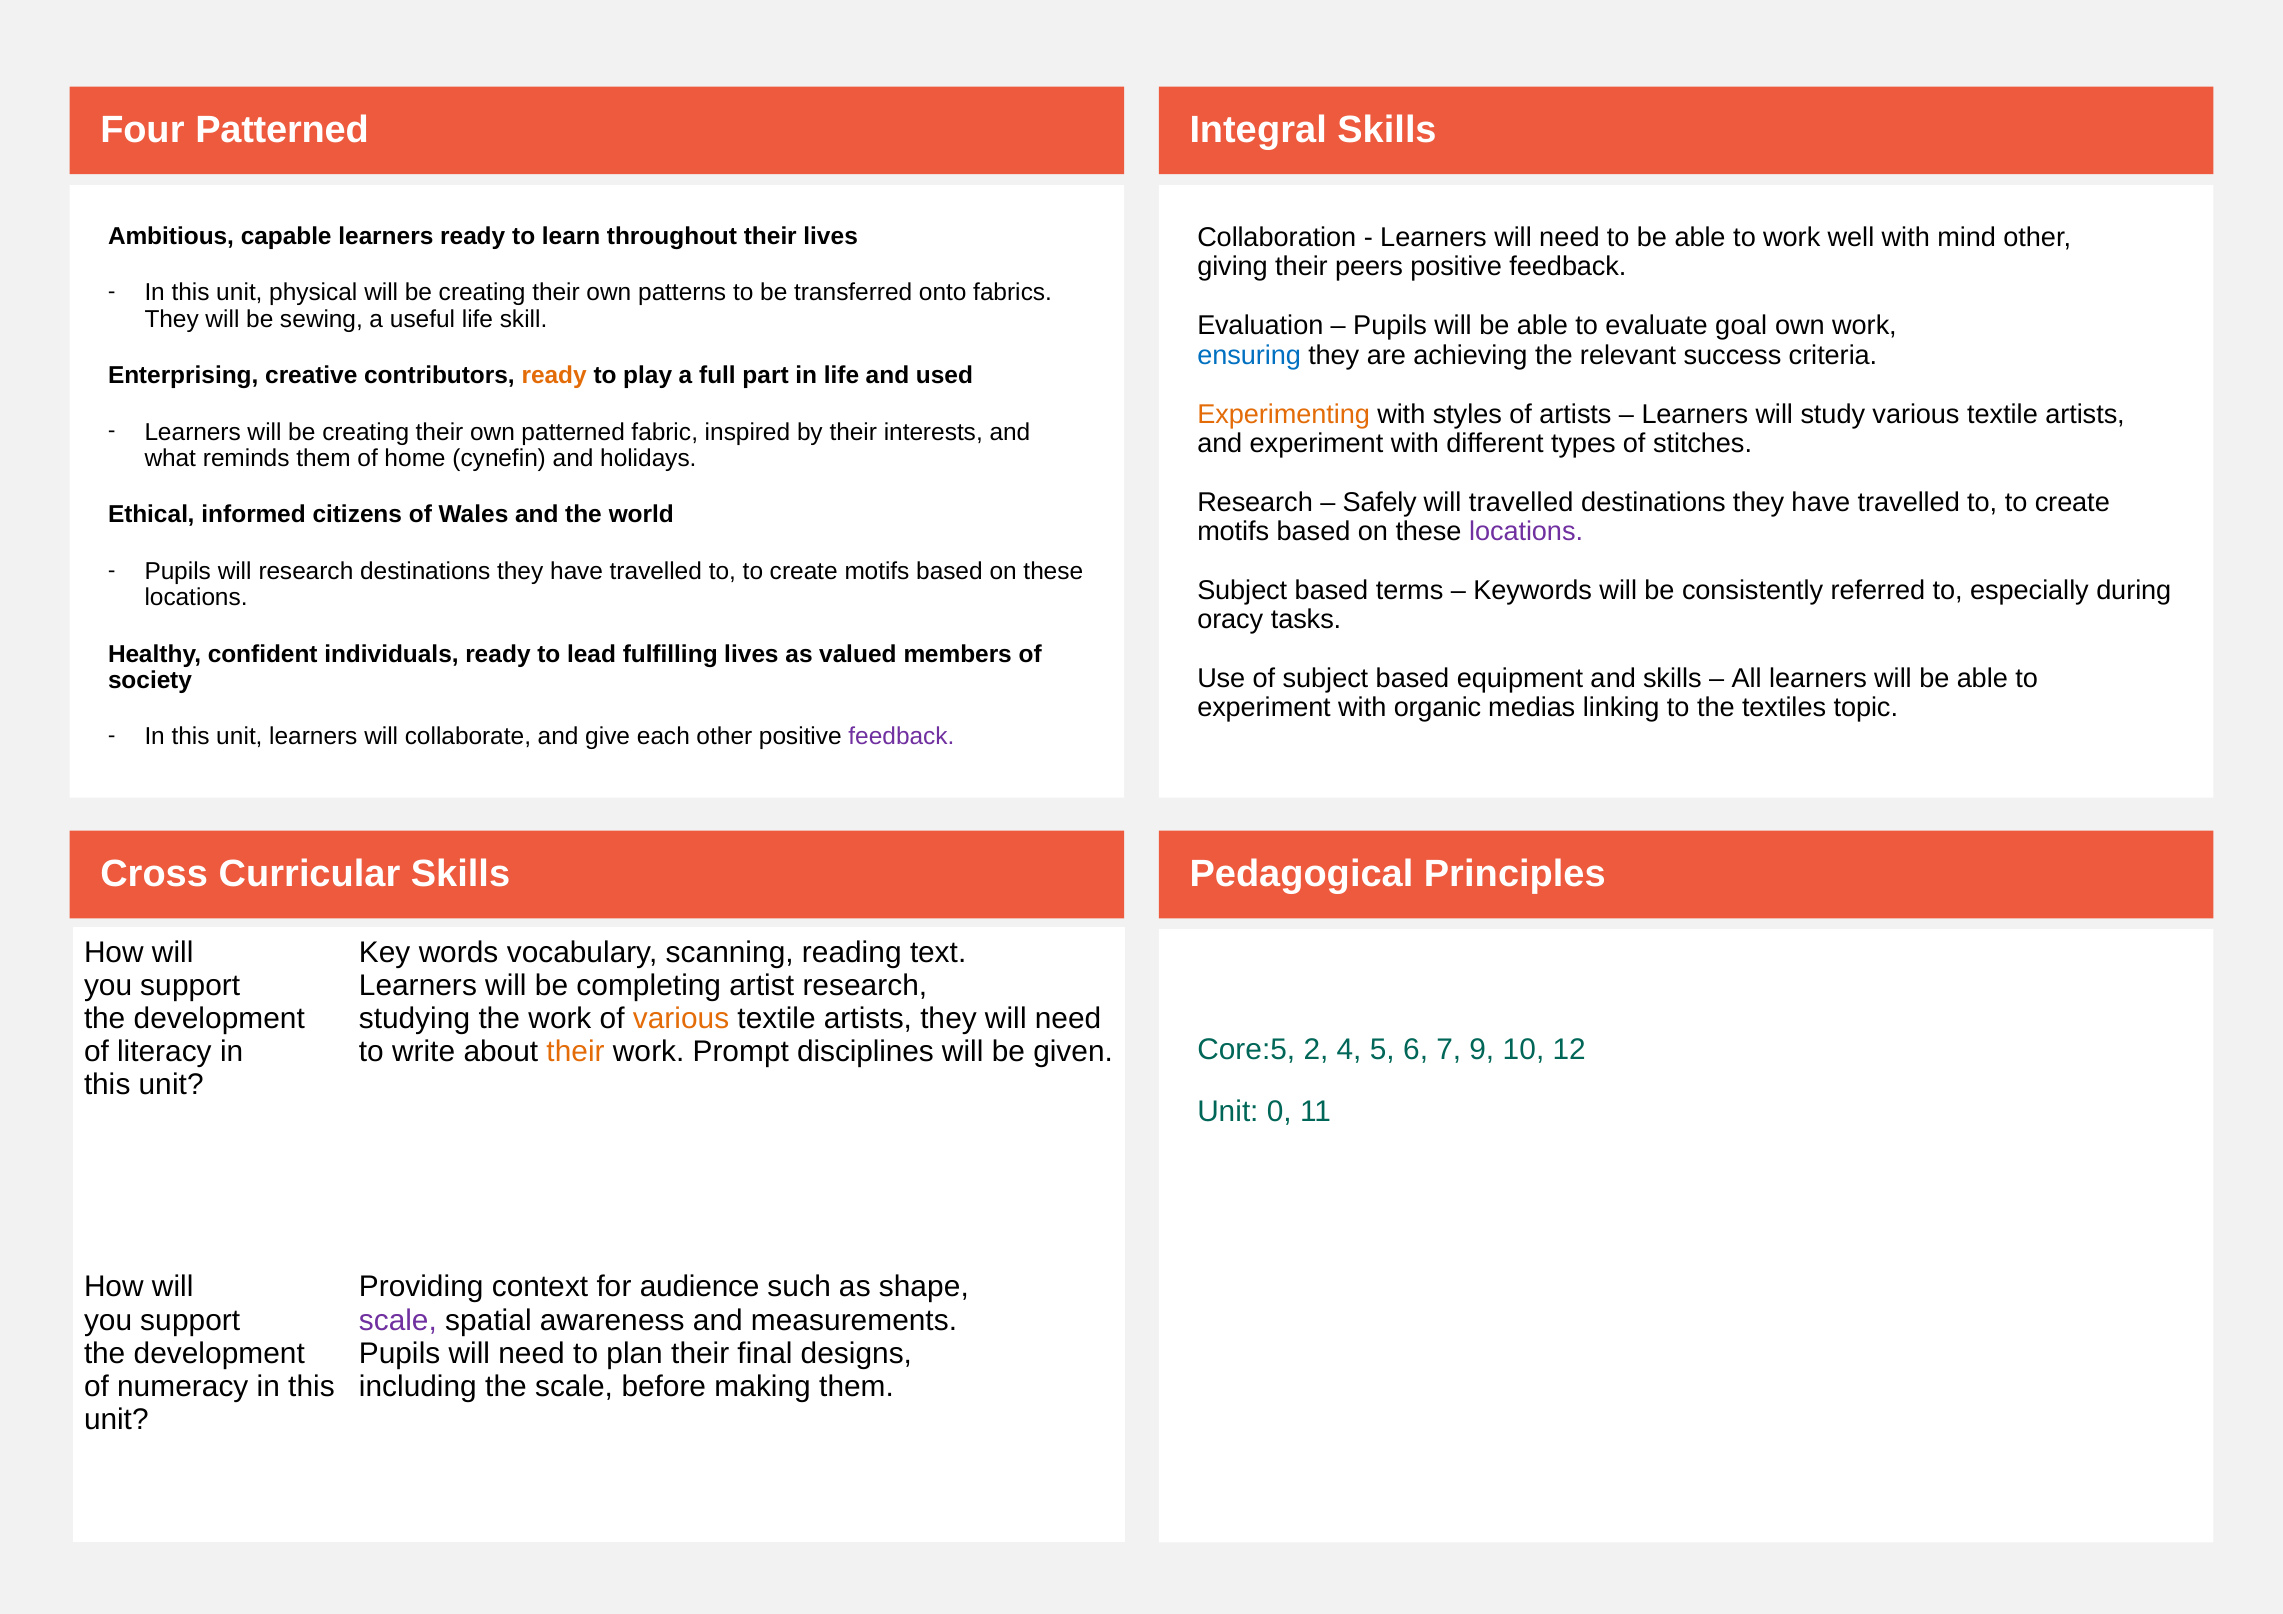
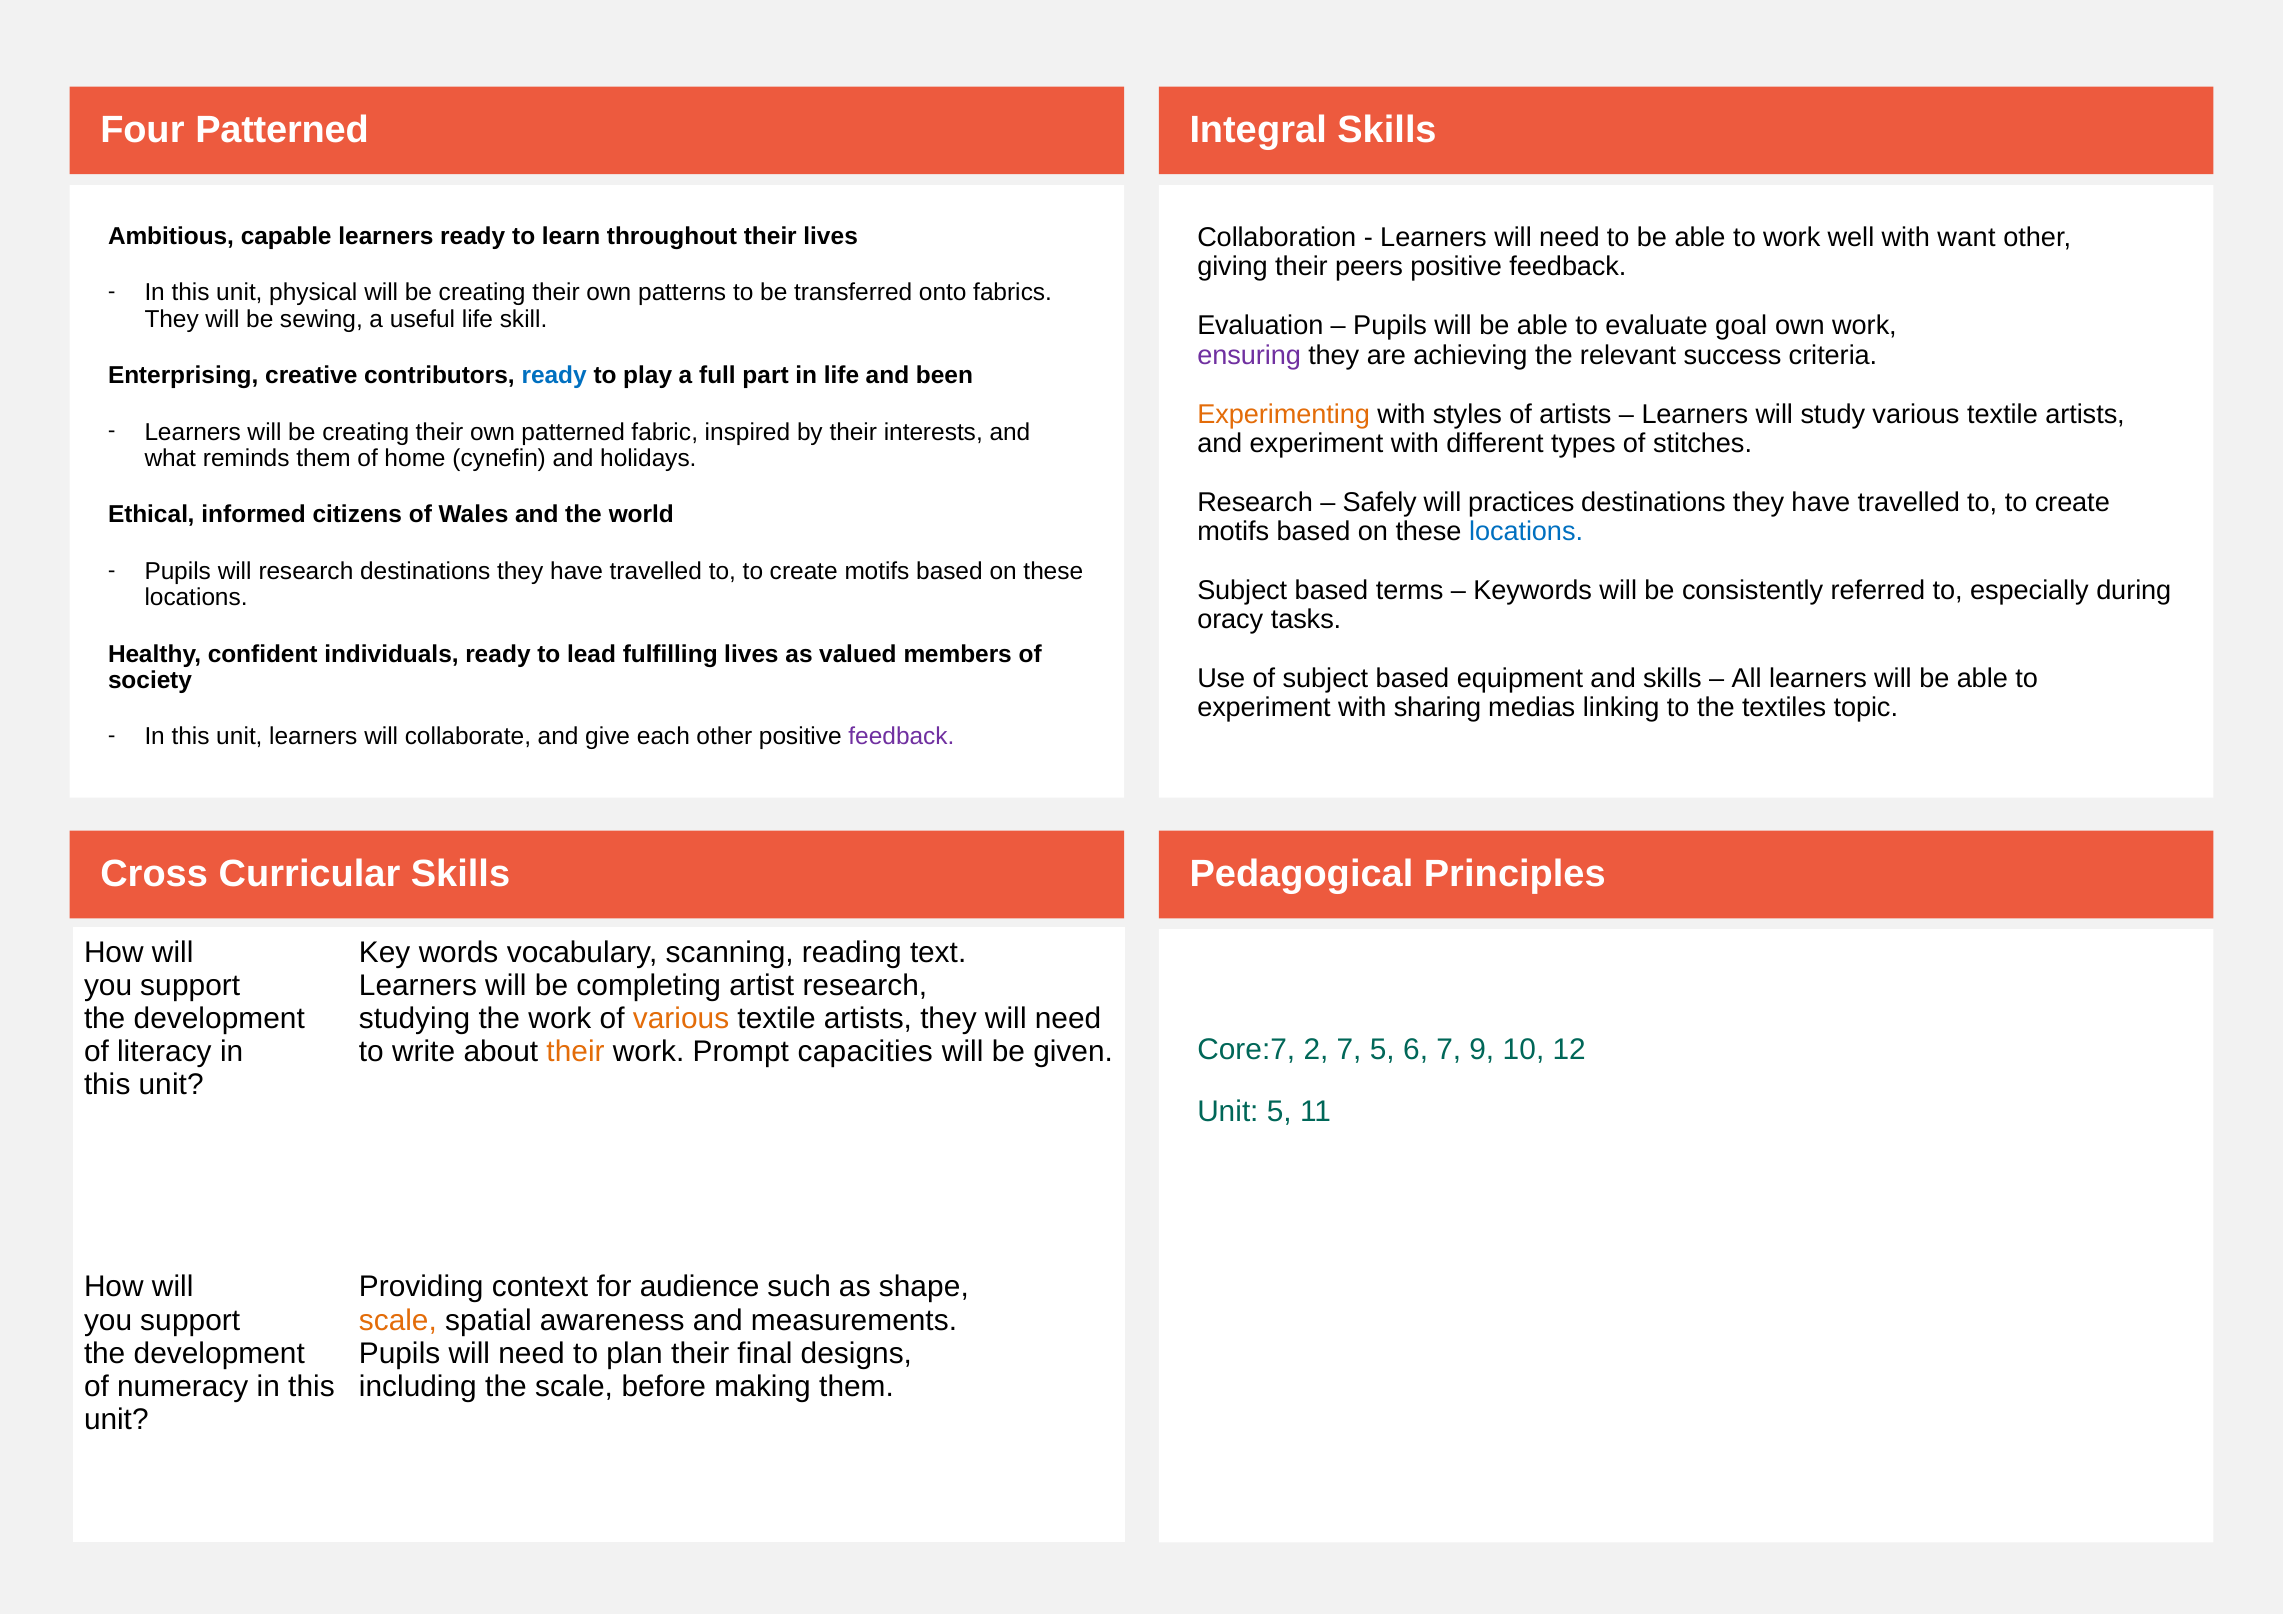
mind: mind -> want
ensuring colour: blue -> purple
ready at (554, 376) colour: orange -> blue
used: used -> been
will travelled: travelled -> practices
locations at (1526, 532) colour: purple -> blue
organic: organic -> sharing
Core:5: Core:5 -> Core:7
2 4: 4 -> 7
disciplines: disciplines -> capacities
Unit 0: 0 -> 5
scale at (398, 1320) colour: purple -> orange
